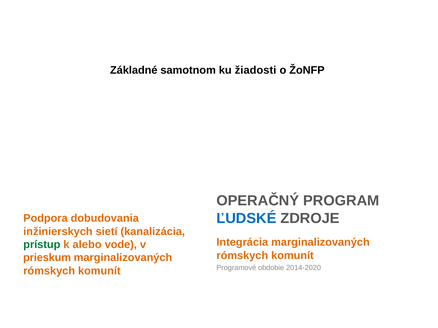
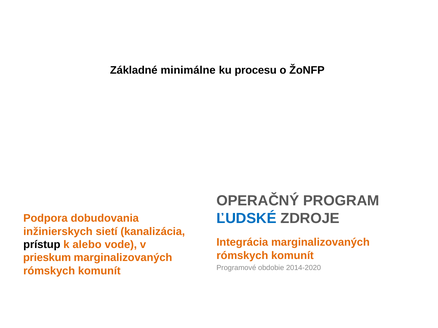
samotnom: samotnom -> minimálne
žiadosti: žiadosti -> procesu
prístup colour: green -> black
